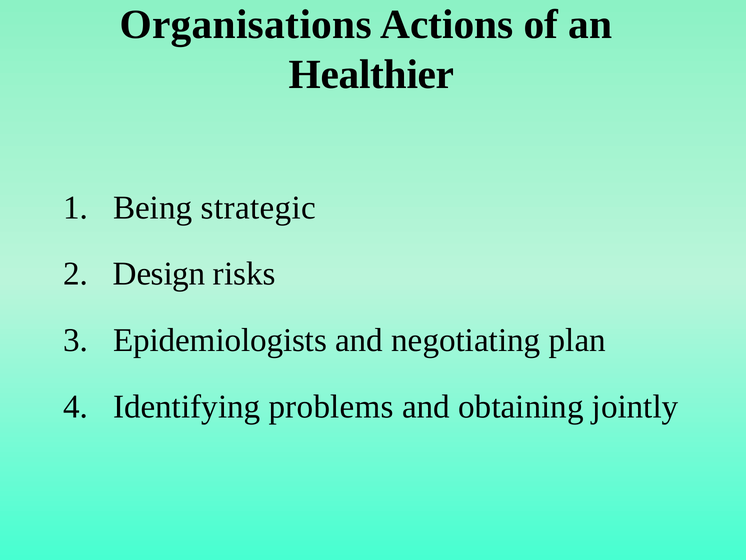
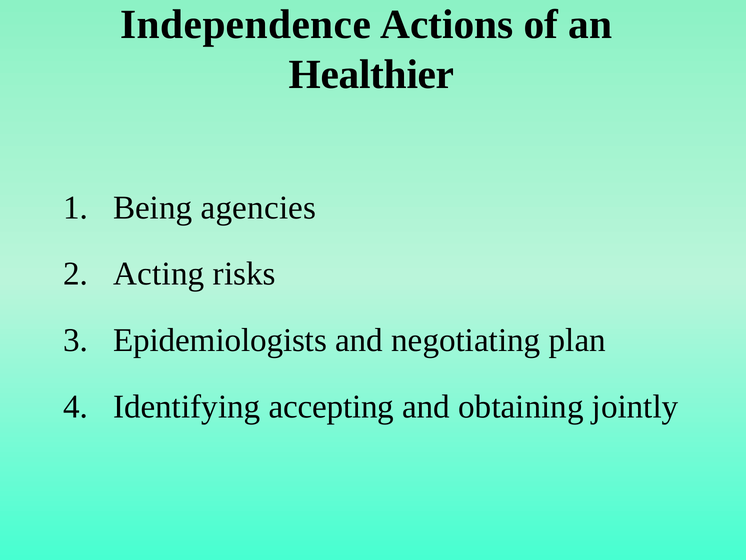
Organisations: Organisations -> Independence
strategic: strategic -> agencies
Design: Design -> Acting
problems: problems -> accepting
